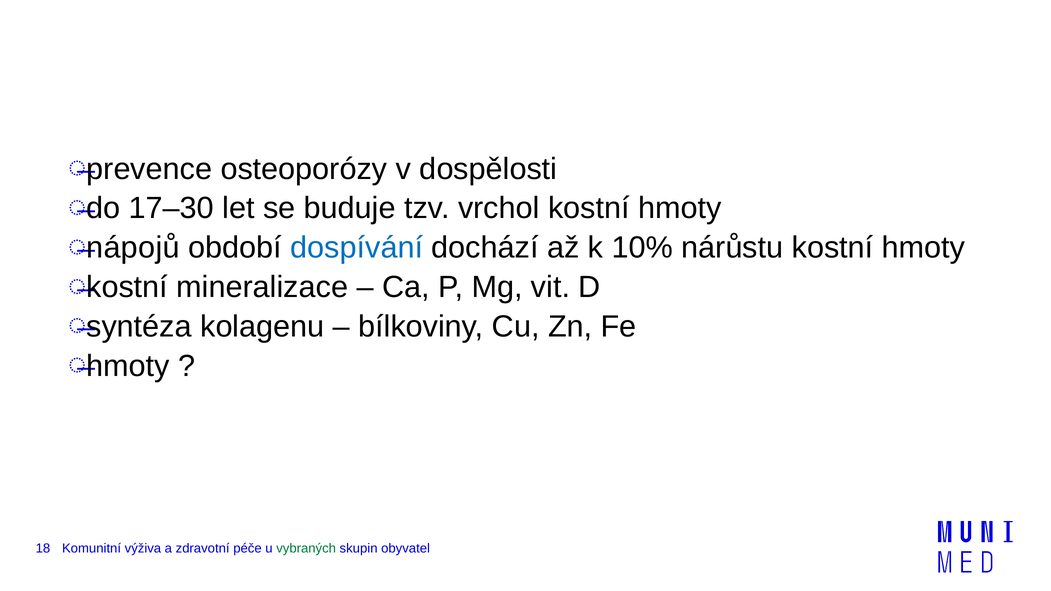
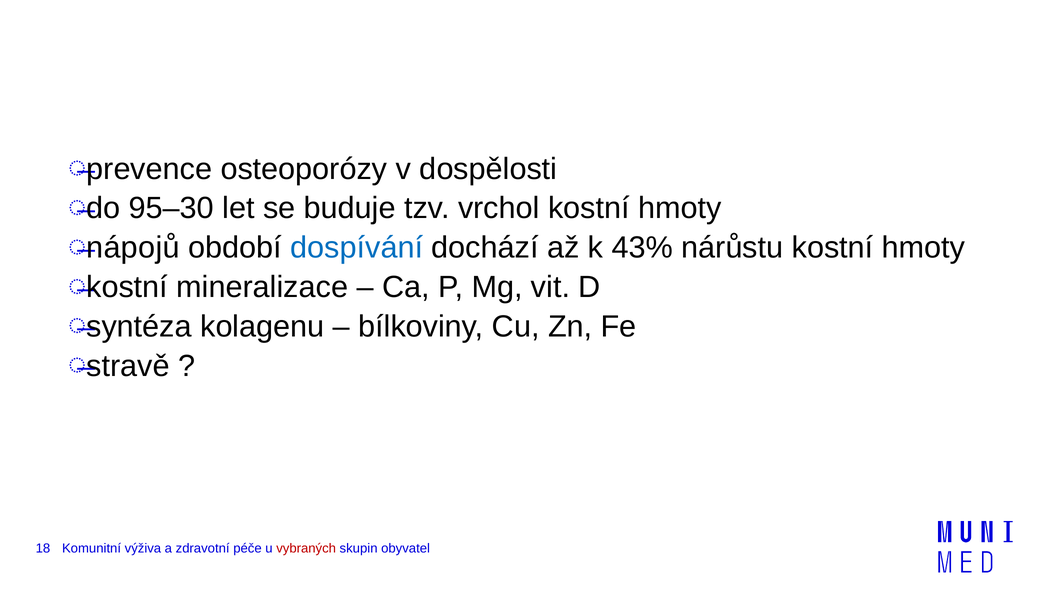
17–30: 17–30 -> 95–30
10%: 10% -> 43%
hmoty at (128, 366): hmoty -> stravě
vybraných colour: green -> red
